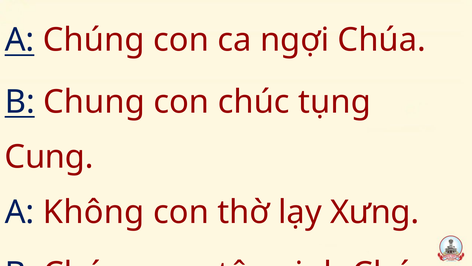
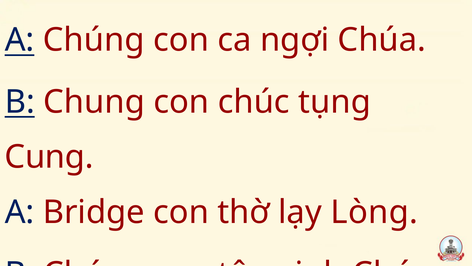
Không: Không -> Bridge
Xưng: Xưng -> Lòng
